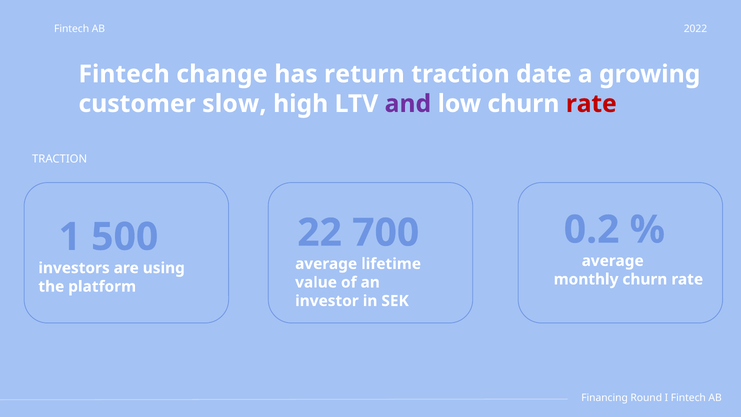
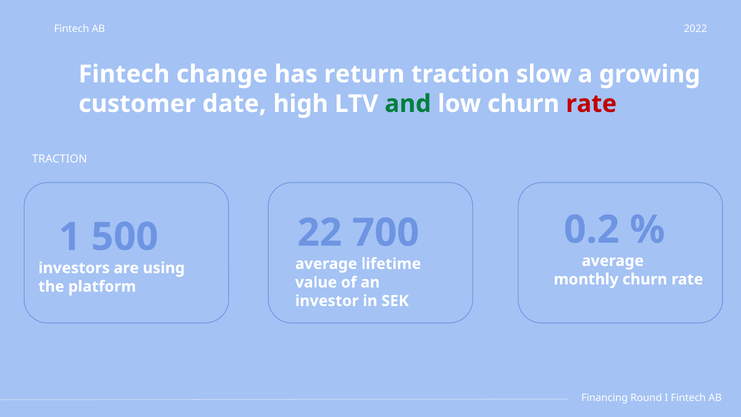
date: date -> slow
slow: slow -> date
and colour: purple -> green
